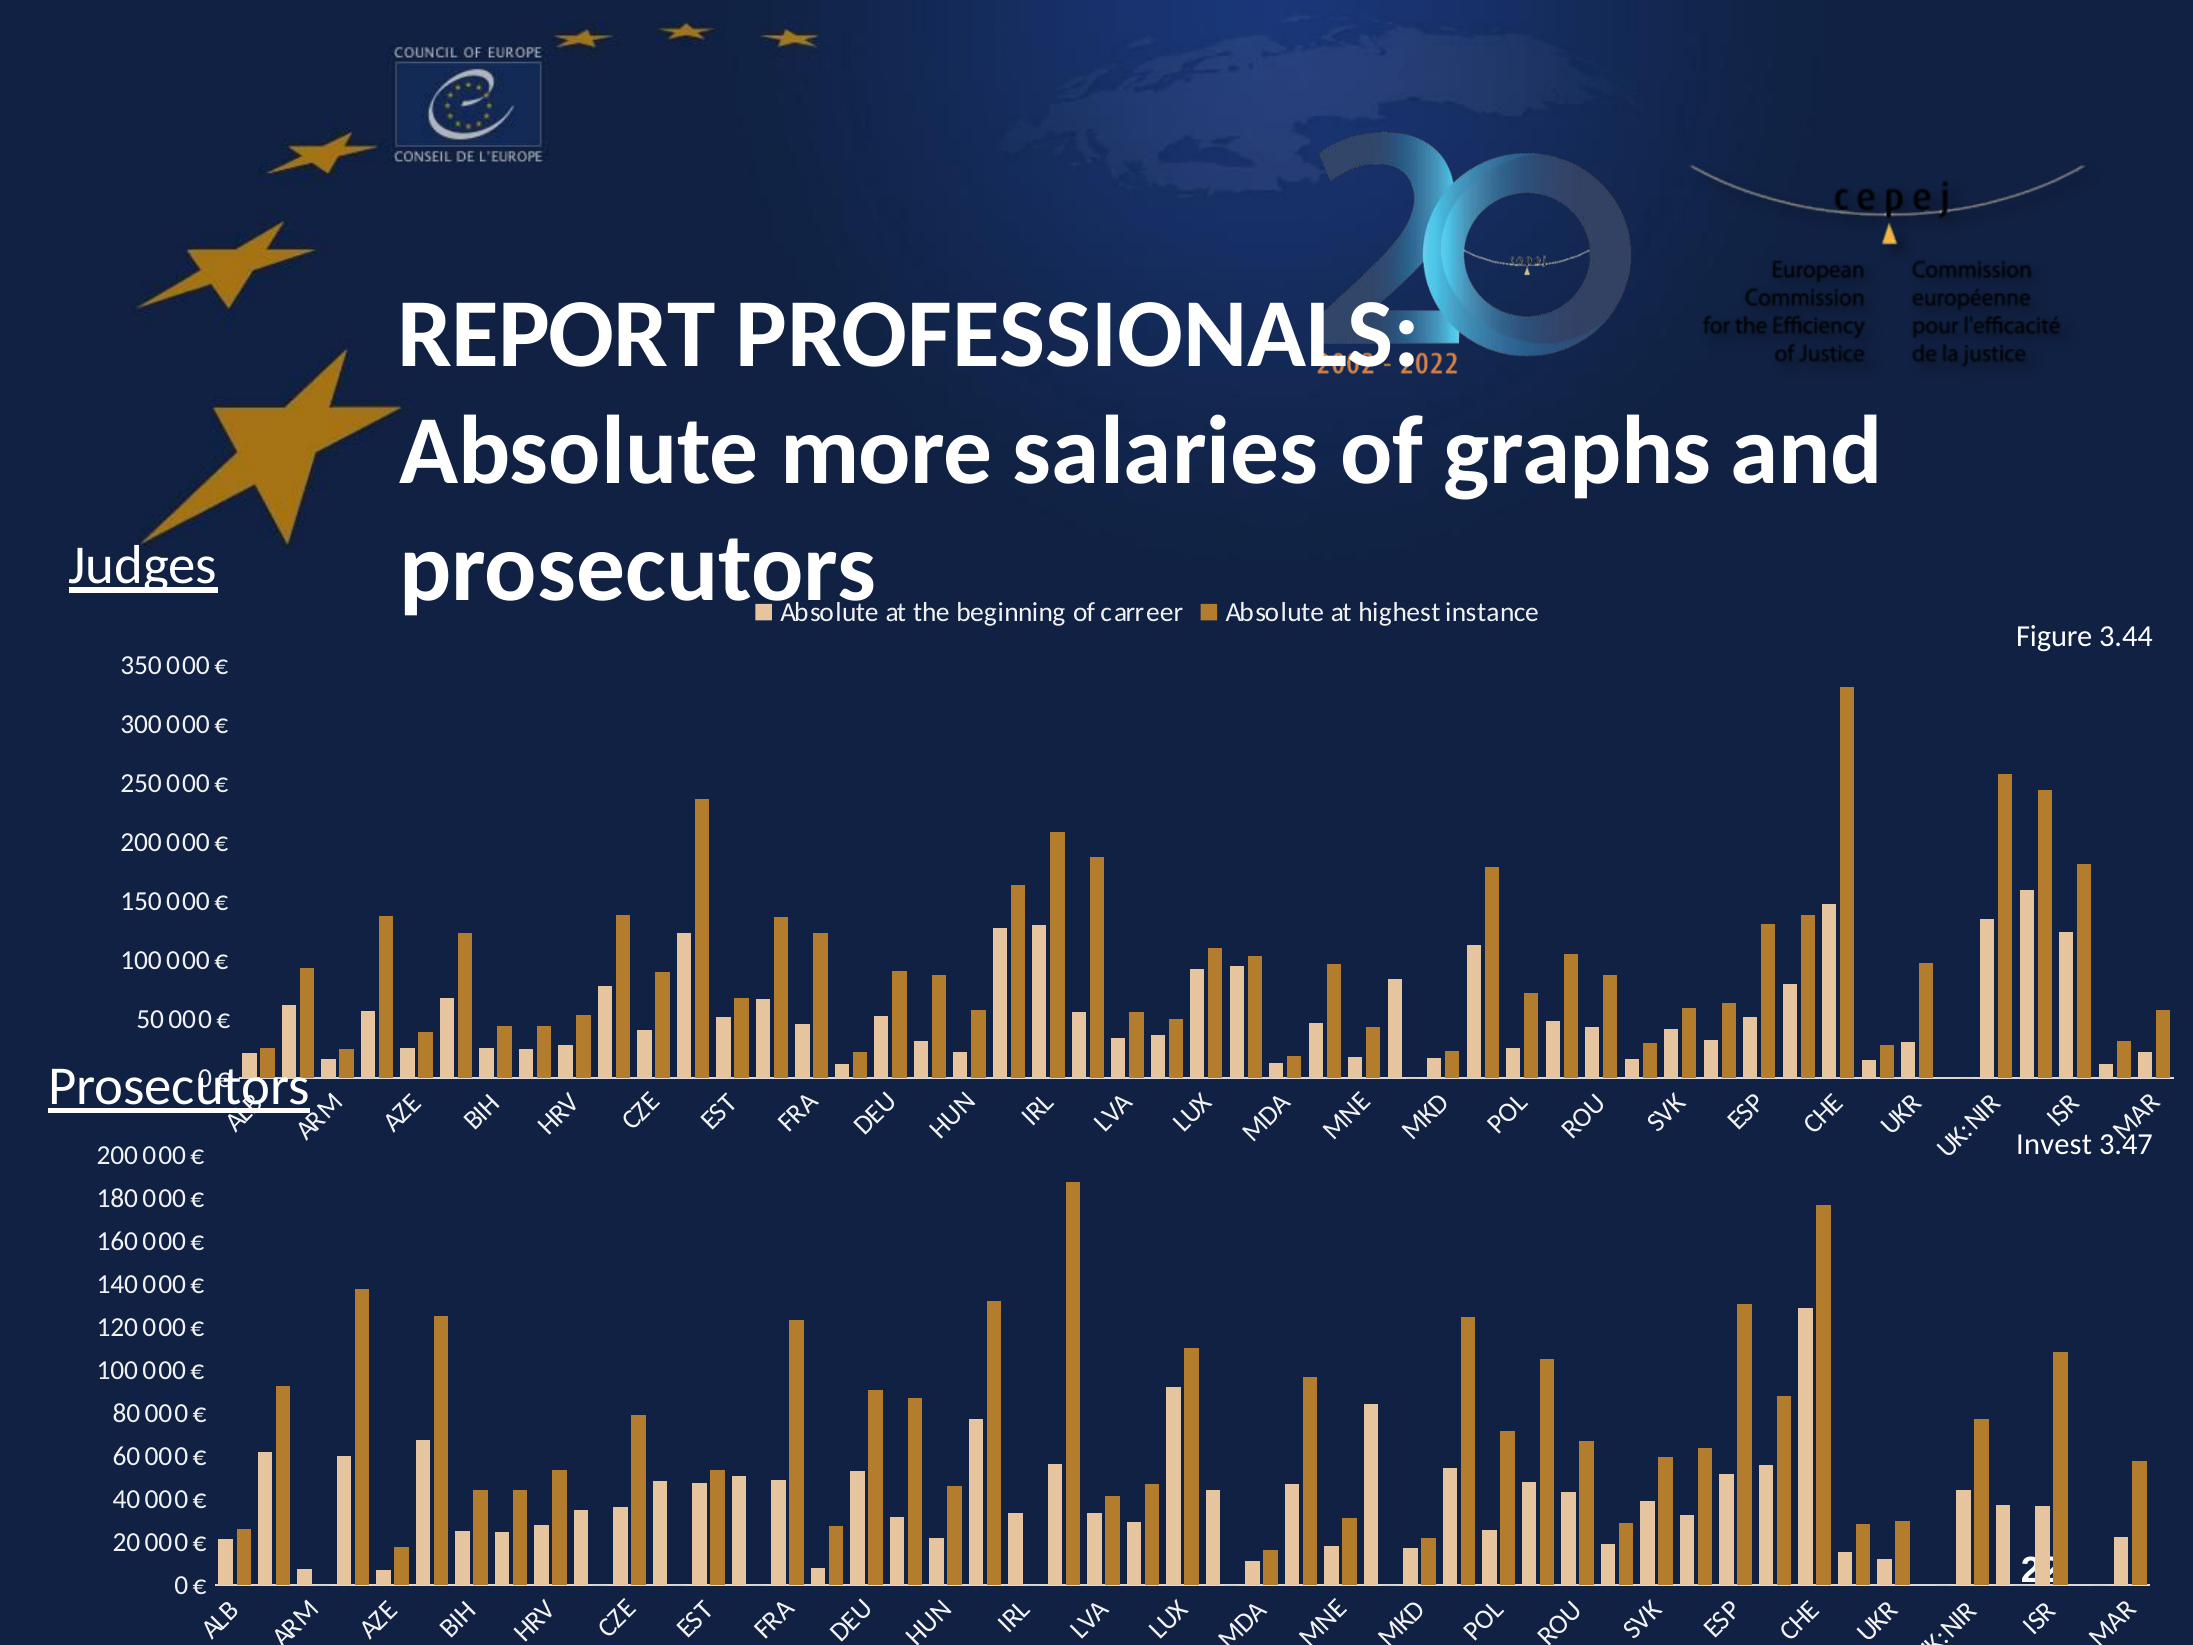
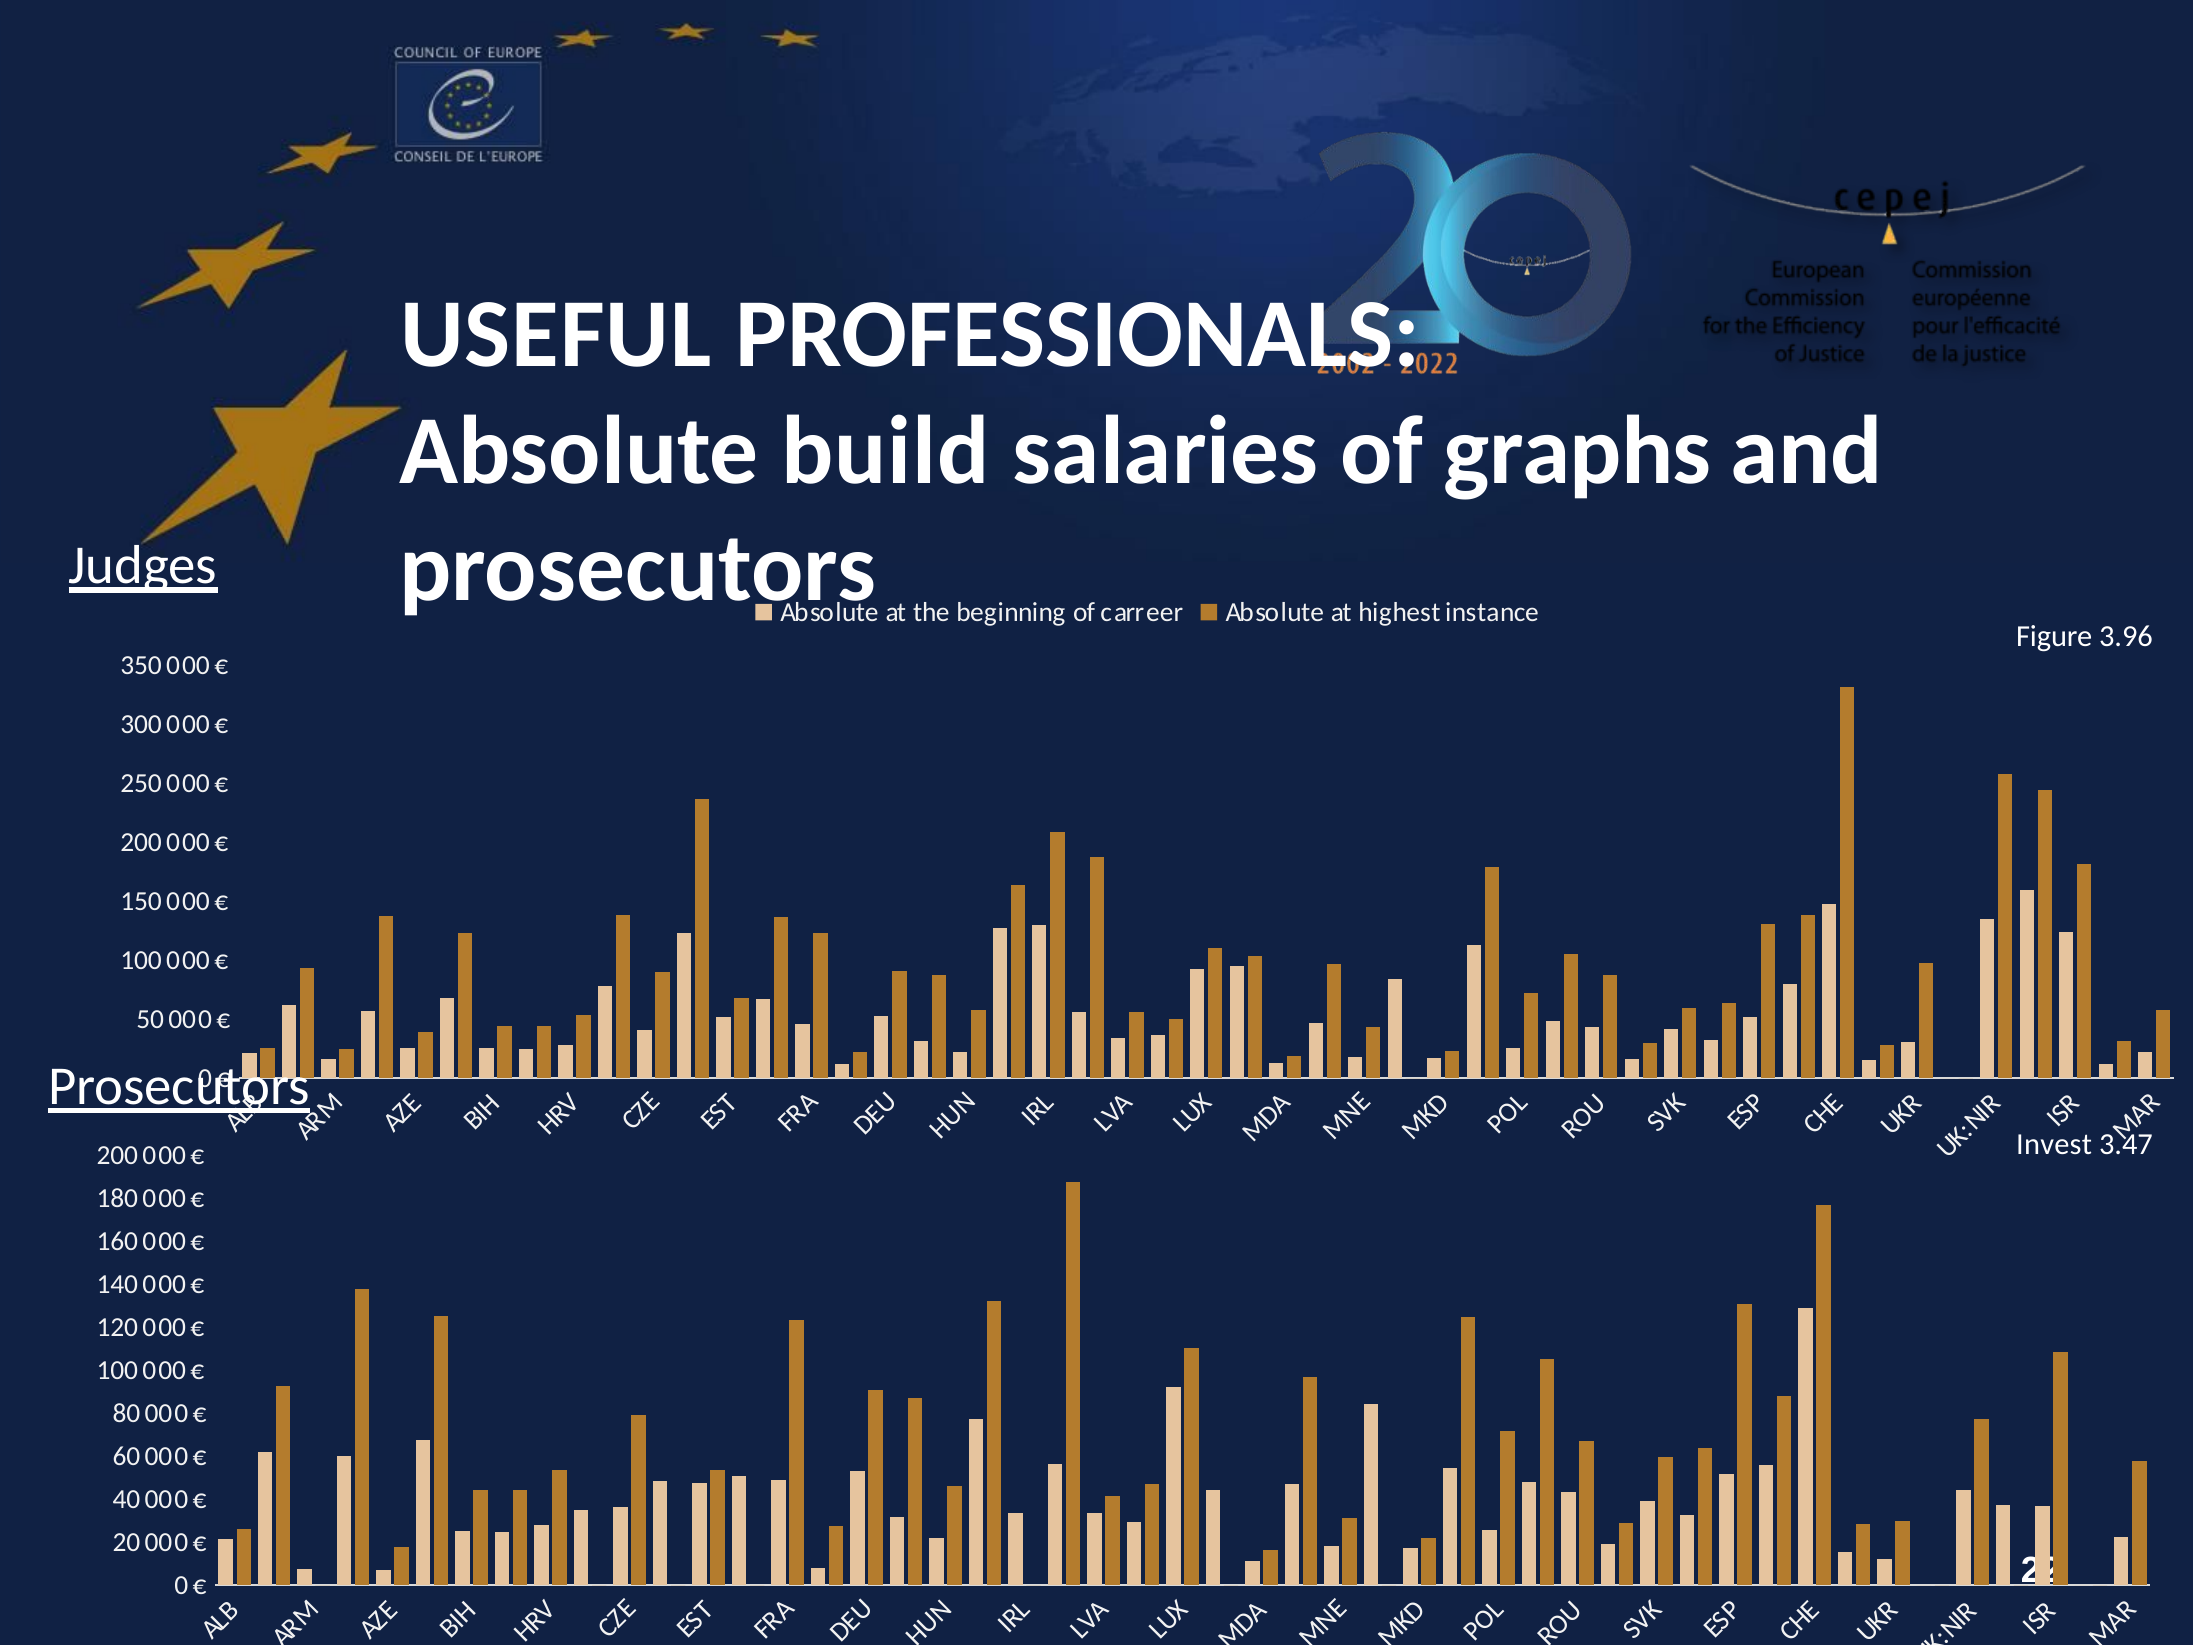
REPORT: REPORT -> USEFUL
more: more -> build
3.44: 3.44 -> 3.96
